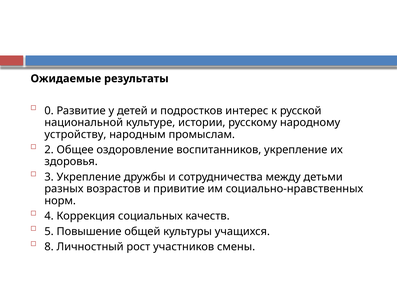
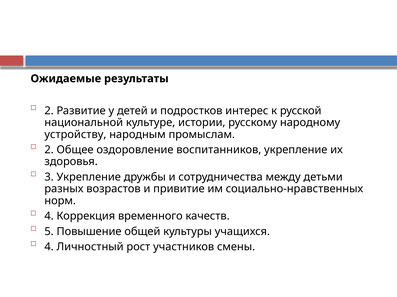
0 at (49, 111): 0 -> 2
социальных: социальных -> временного
8 at (49, 247): 8 -> 4
